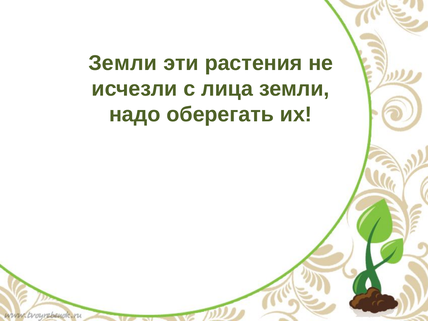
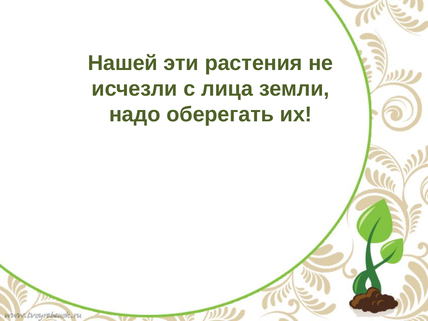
Земли at (123, 63): Земли -> Нашей
